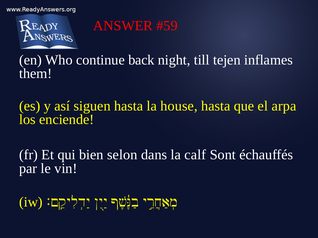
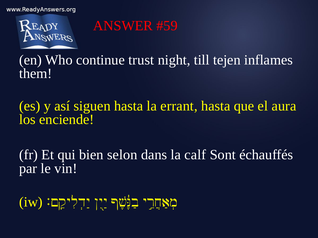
back: back -> trust
house: house -> errant
arpa: arpa -> aura
